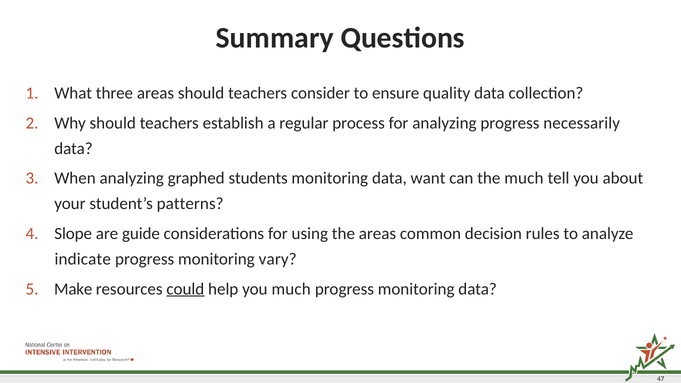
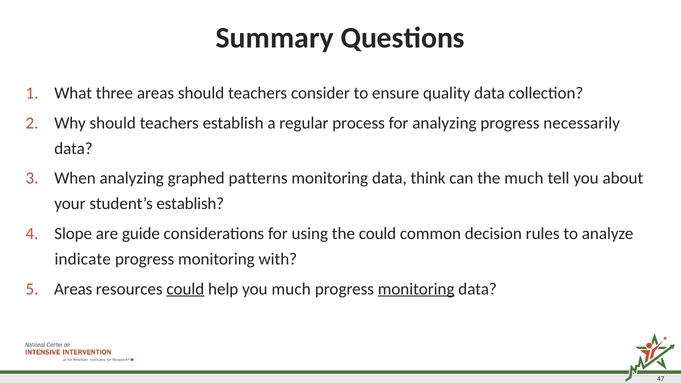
students: students -> patterns
want: want -> think
student’s patterns: patterns -> establish
the areas: areas -> could
vary: vary -> with
Make at (73, 289): Make -> Areas
monitoring at (416, 289) underline: none -> present
